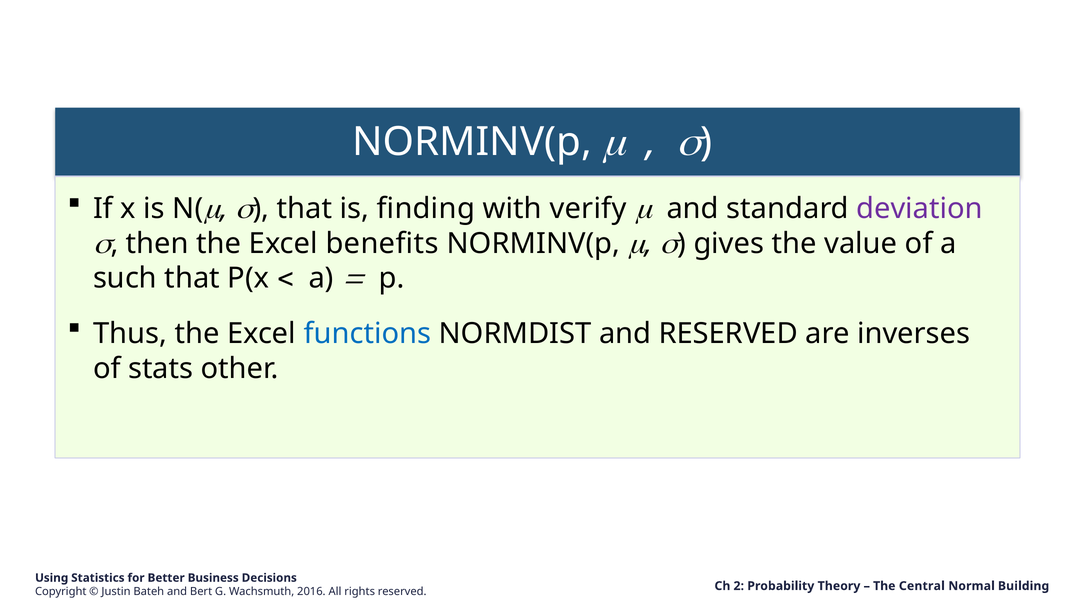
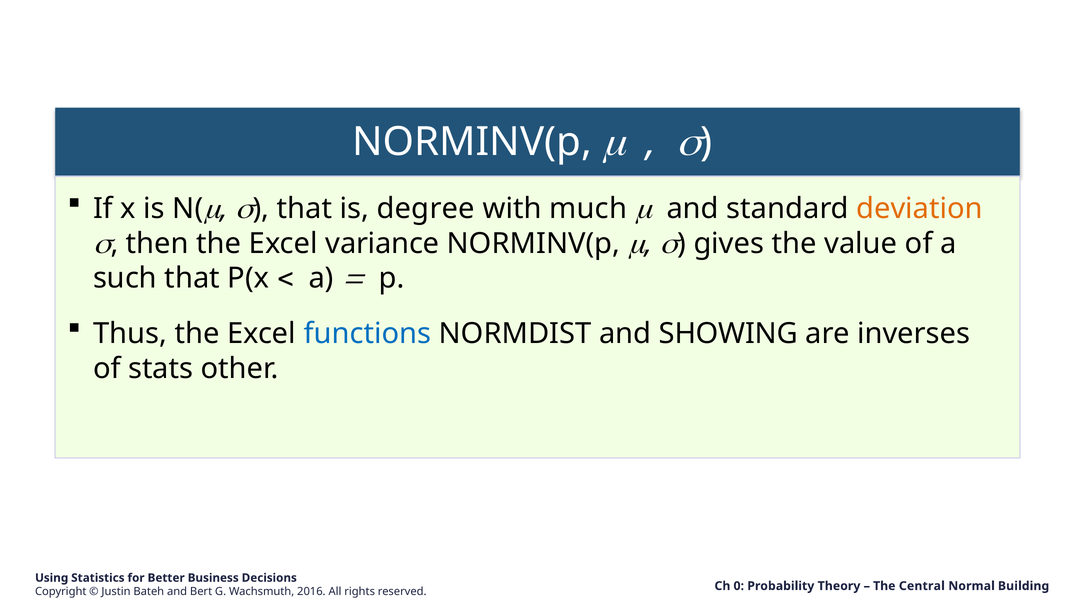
finding: finding -> degree
verify: verify -> much
deviation colour: purple -> orange
benefits: benefits -> variance
and RESERVED: RESERVED -> SHOWING
2: 2 -> 0
